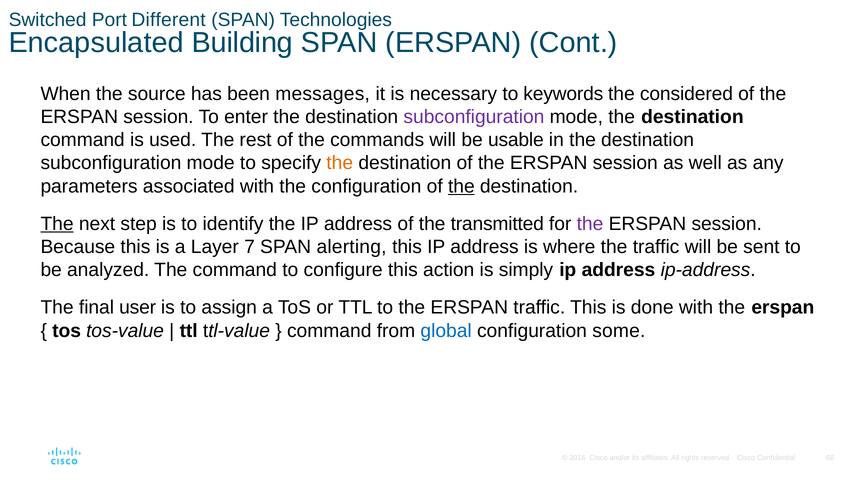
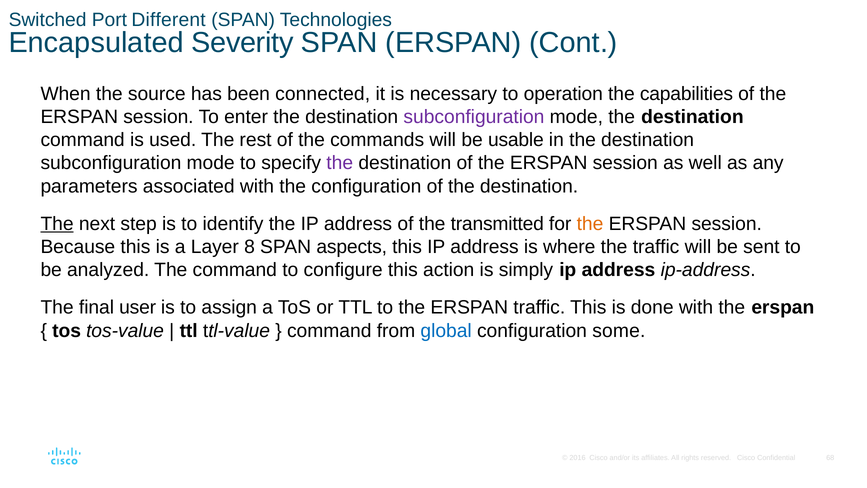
Building: Building -> Severity
messages: messages -> connected
keywords: keywords -> operation
considered: considered -> capabilities
the at (340, 163) colour: orange -> purple
the at (461, 186) underline: present -> none
the at (590, 224) colour: purple -> orange
7: 7 -> 8
alerting: alerting -> aspects
